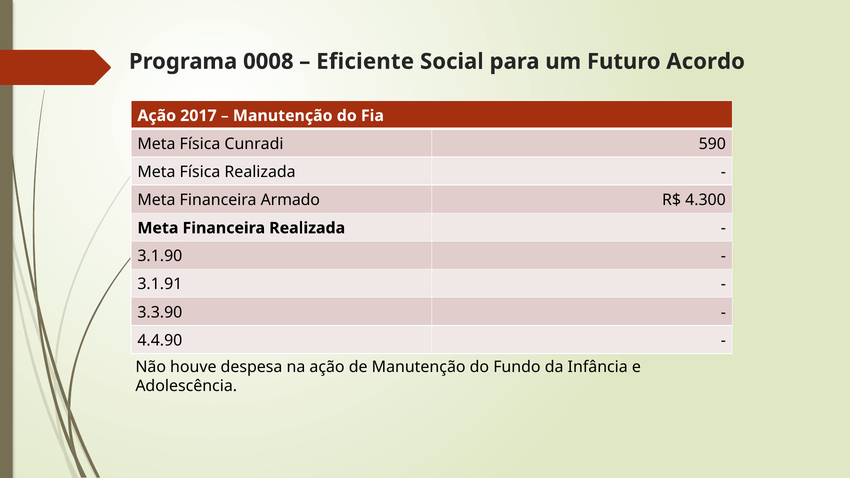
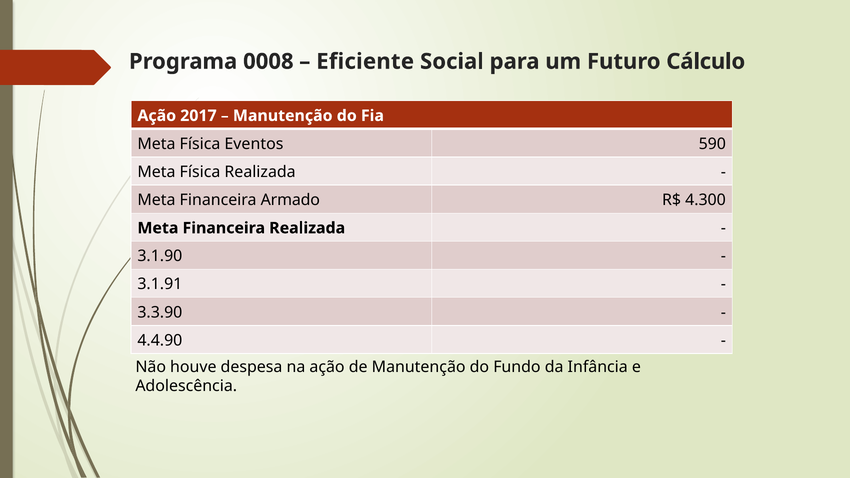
Acordo: Acordo -> Cálculo
Cunradi: Cunradi -> Eventos
